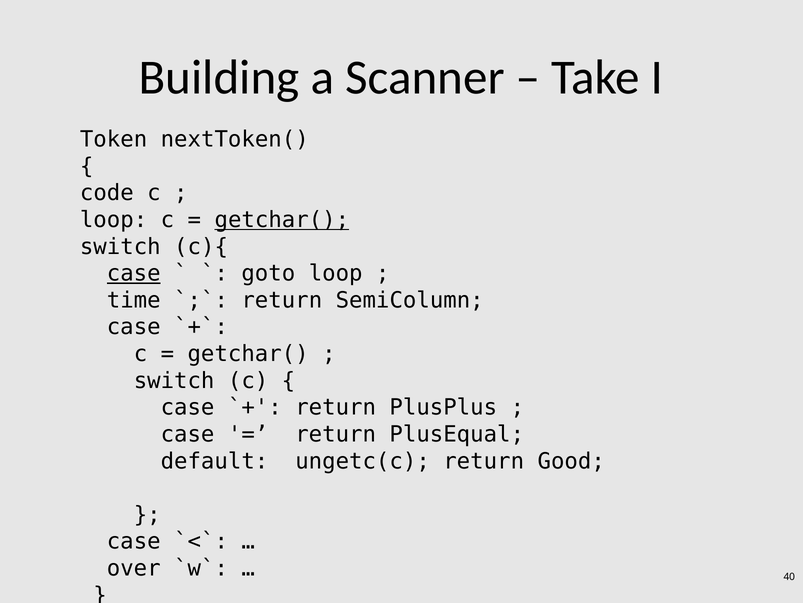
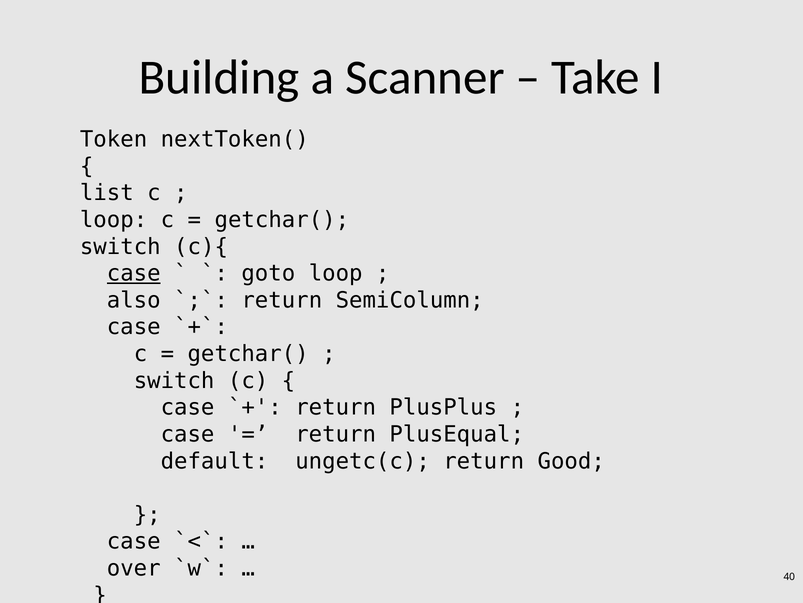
code: code -> list
getchar( at (282, 220) underline: present -> none
time: time -> also
